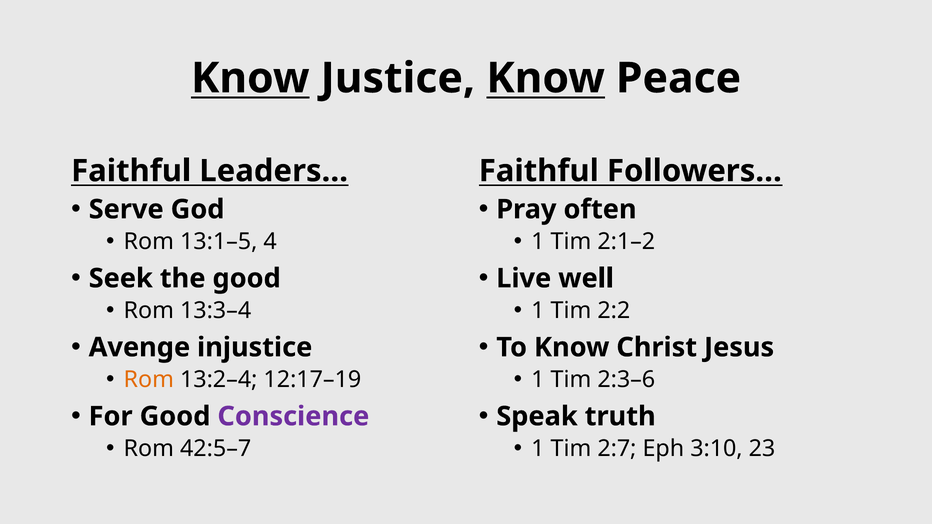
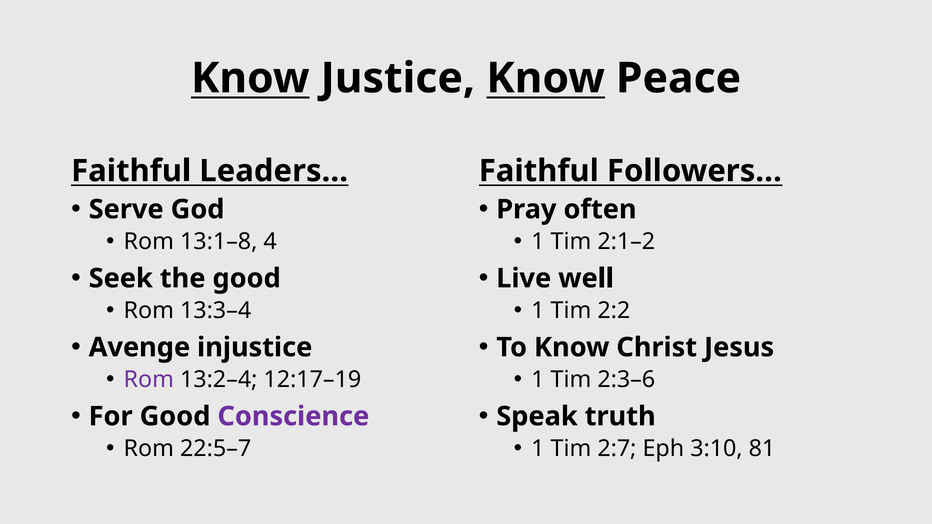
13:1–5: 13:1–5 -> 13:1–8
Rom at (149, 380) colour: orange -> purple
42:5–7: 42:5–7 -> 22:5–7
23: 23 -> 81
